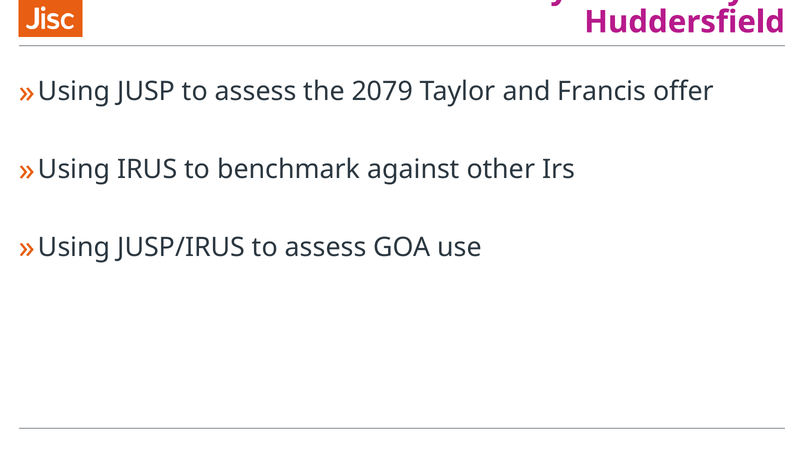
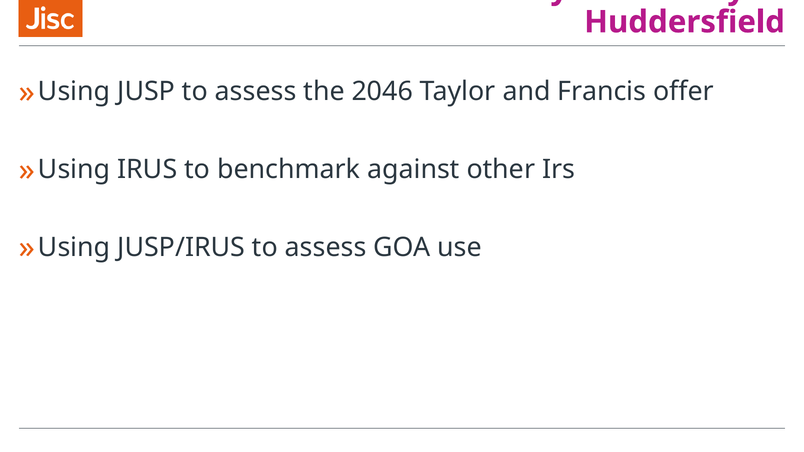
2079: 2079 -> 2046
